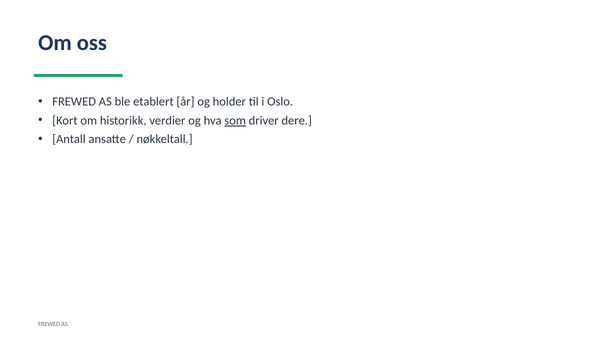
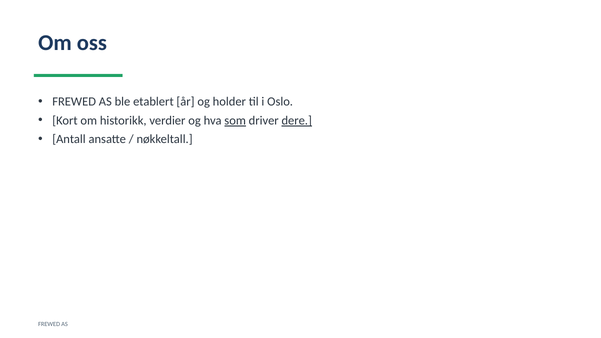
dere underline: none -> present
